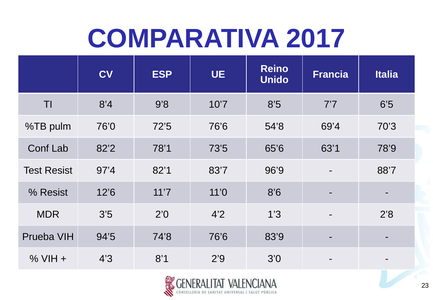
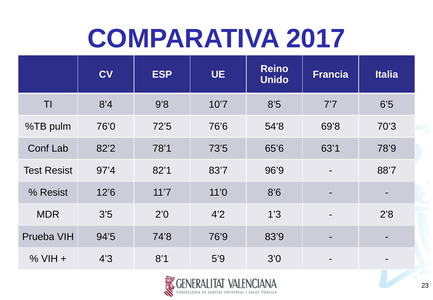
69’4: 69’4 -> 69’8
74’8 76’6: 76’6 -> 76’9
2’9: 2’9 -> 5’9
